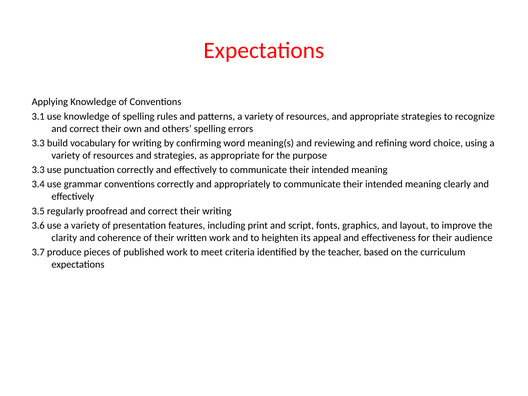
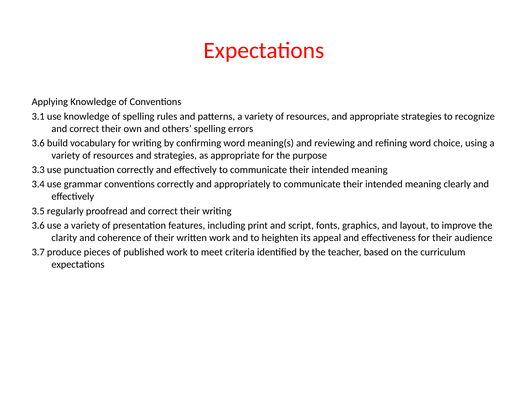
3.3 at (38, 143): 3.3 -> 3.6
